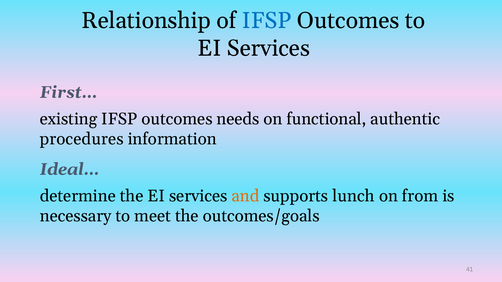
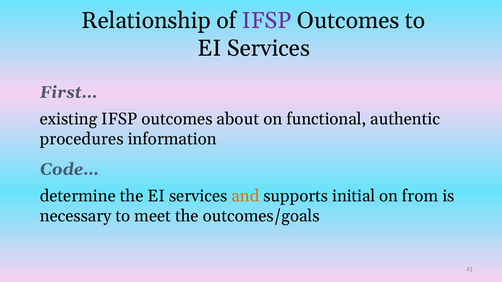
IFSP at (267, 21) colour: blue -> purple
needs: needs -> about
Ideal…: Ideal… -> Code…
lunch: lunch -> initial
